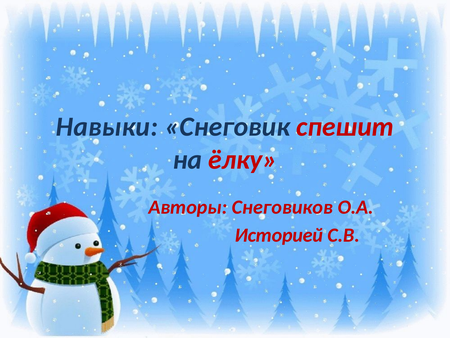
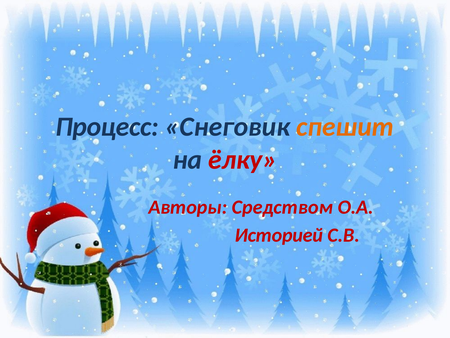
Навыки: Навыки -> Процесс
спешит colour: red -> orange
Снеговиков: Снеговиков -> Средством
